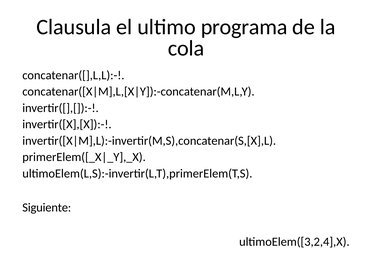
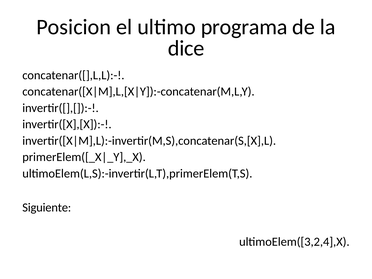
Clausula: Clausula -> Posicion
cola: cola -> dice
